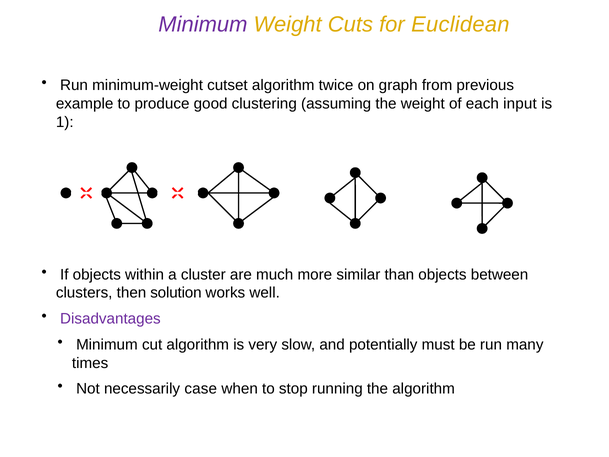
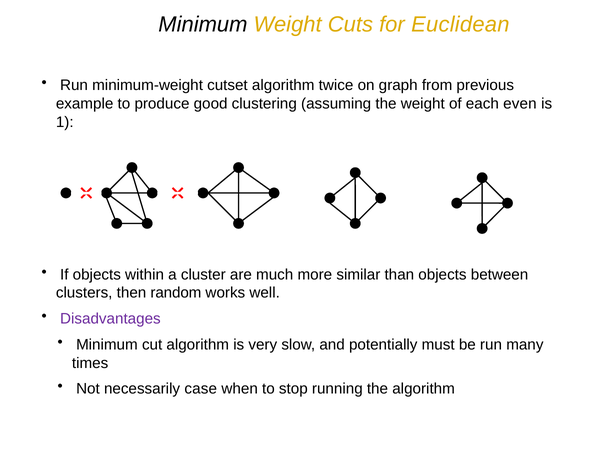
Minimum at (203, 24) colour: purple -> black
input: input -> even
solution: solution -> random
